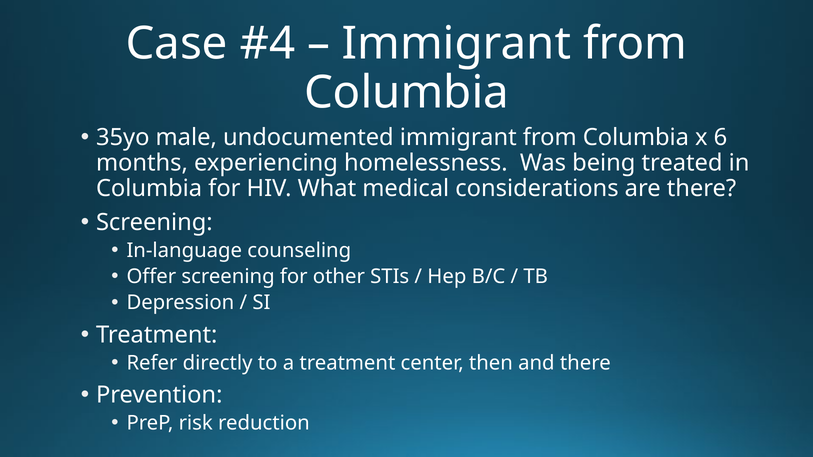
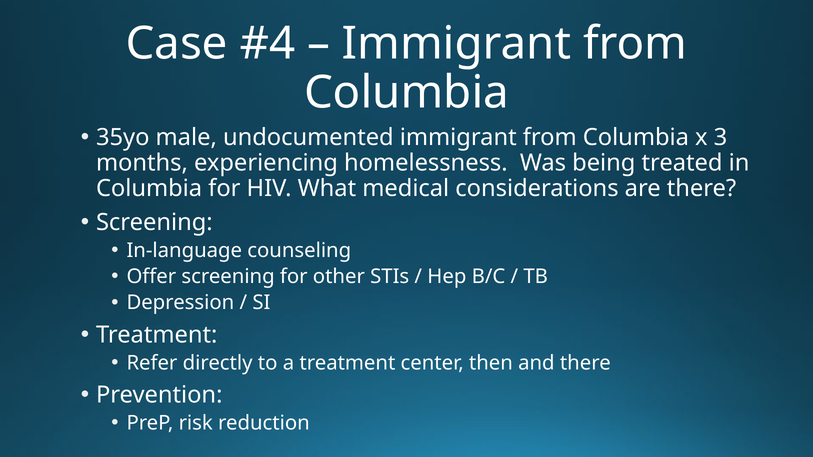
6: 6 -> 3
